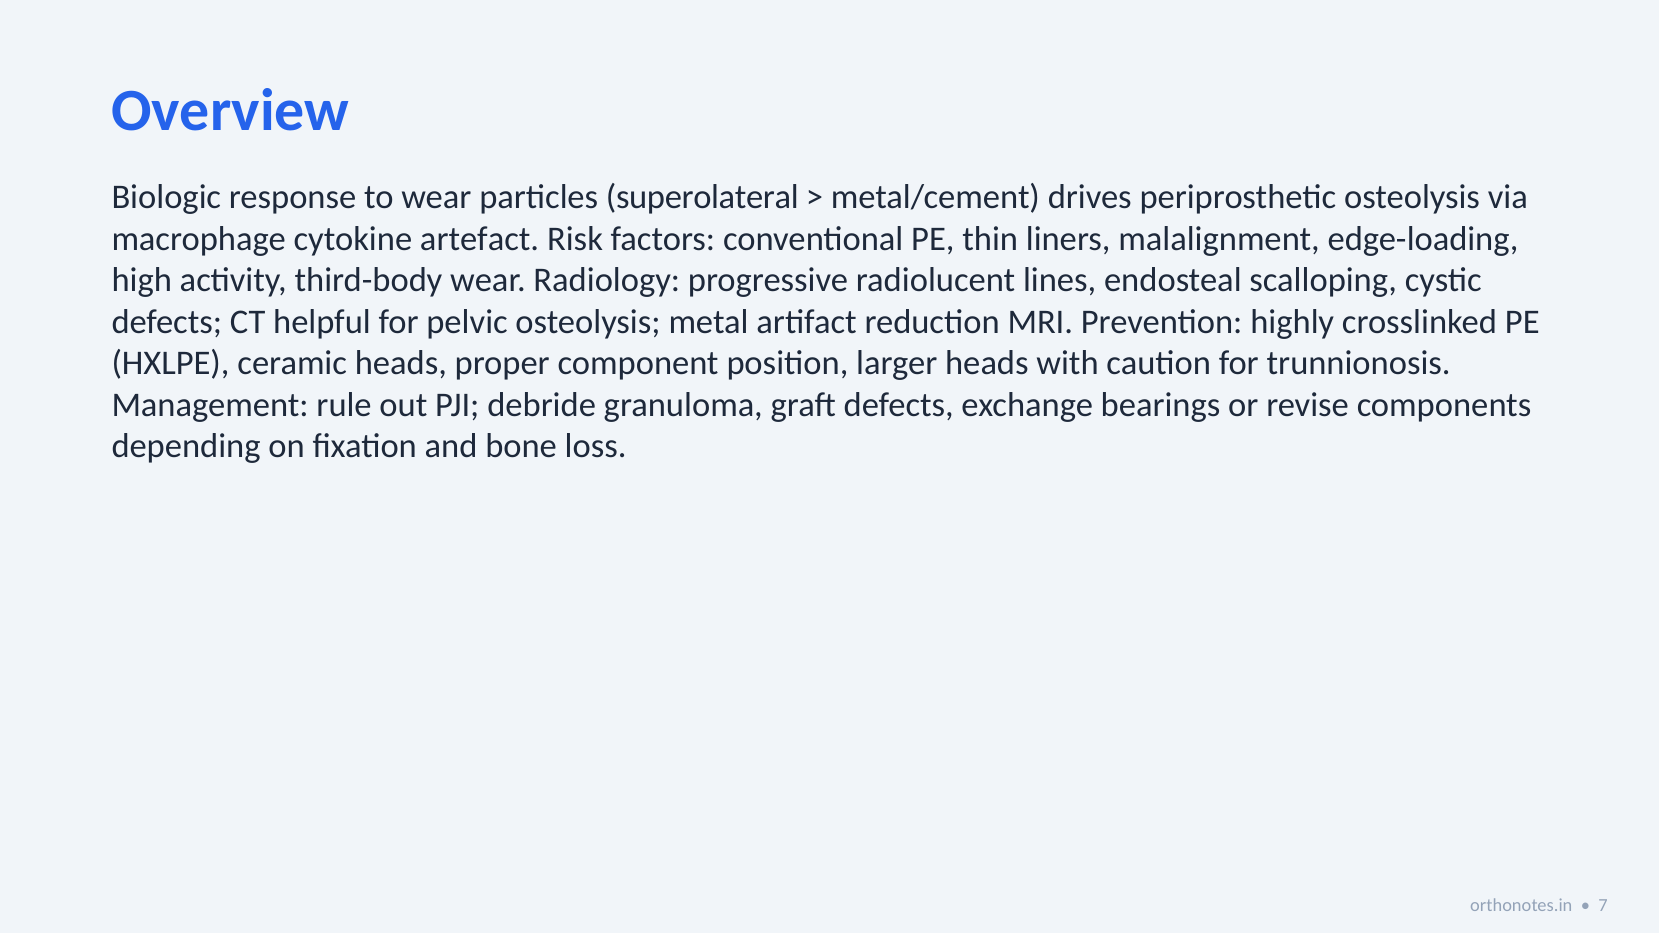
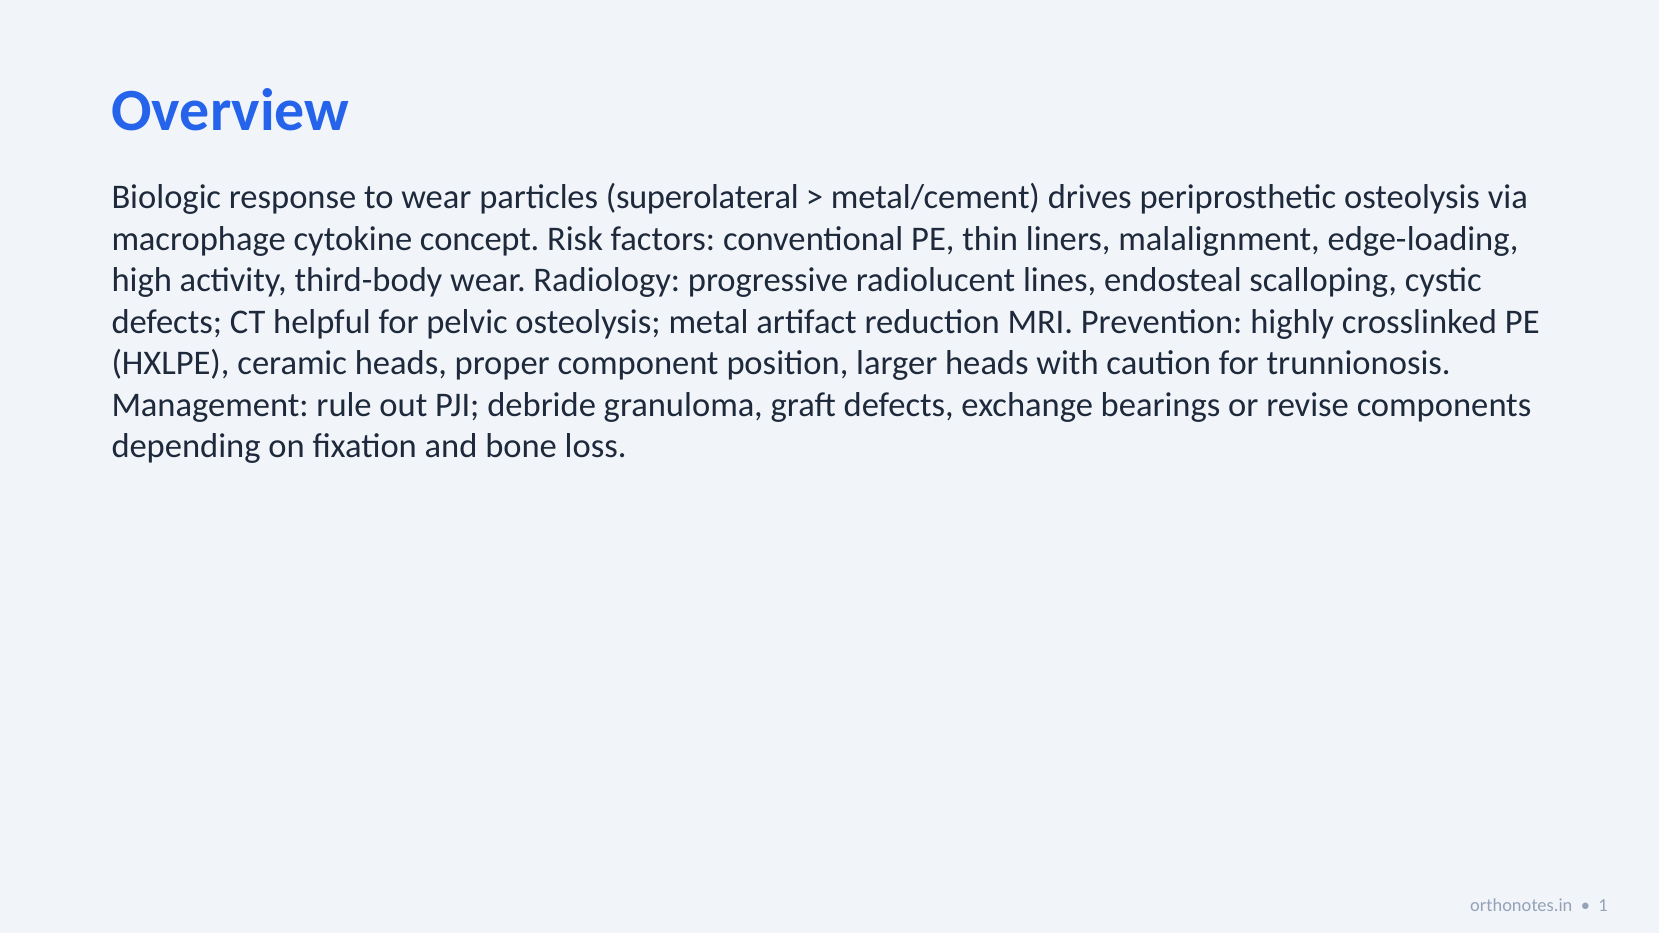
artefact: artefact -> concept
7: 7 -> 1
